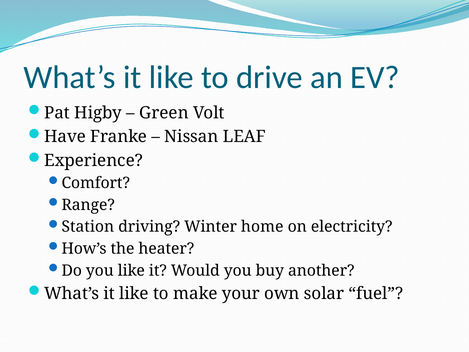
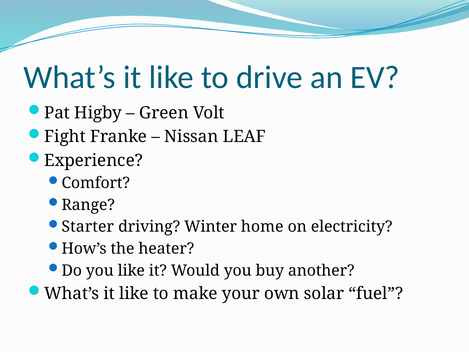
Have: Have -> Fight
Station: Station -> Starter
